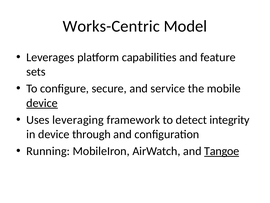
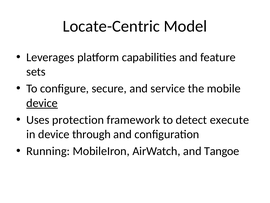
Works-Centric: Works-Centric -> Locate-Centric
leveraging: leveraging -> protection
integrity: integrity -> execute
Tangoe underline: present -> none
